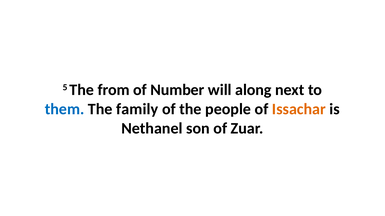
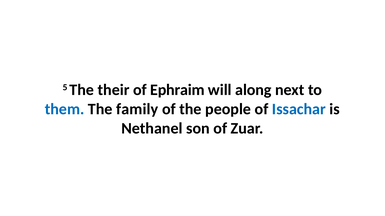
from: from -> their
Number: Number -> Ephraim
Issachar colour: orange -> blue
